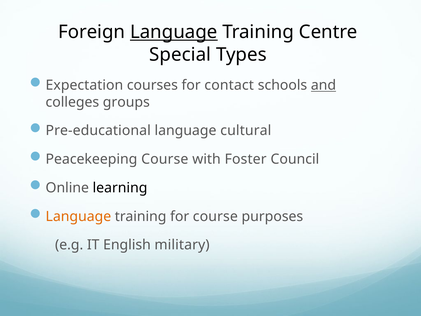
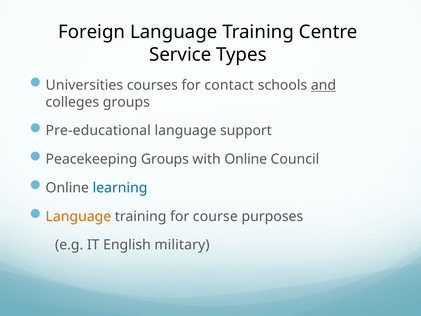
Language at (174, 32) underline: present -> none
Special: Special -> Service
Expectation: Expectation -> Universities
cultural: cultural -> support
Peacekeeping Course: Course -> Groups
with Foster: Foster -> Online
learning colour: black -> blue
